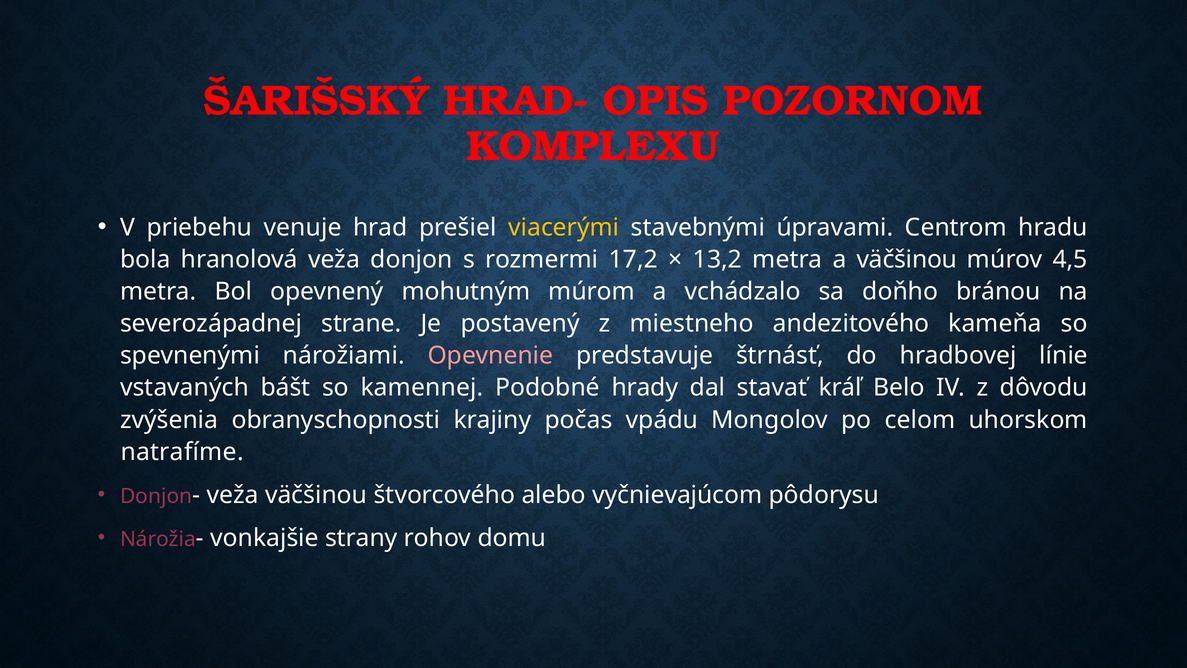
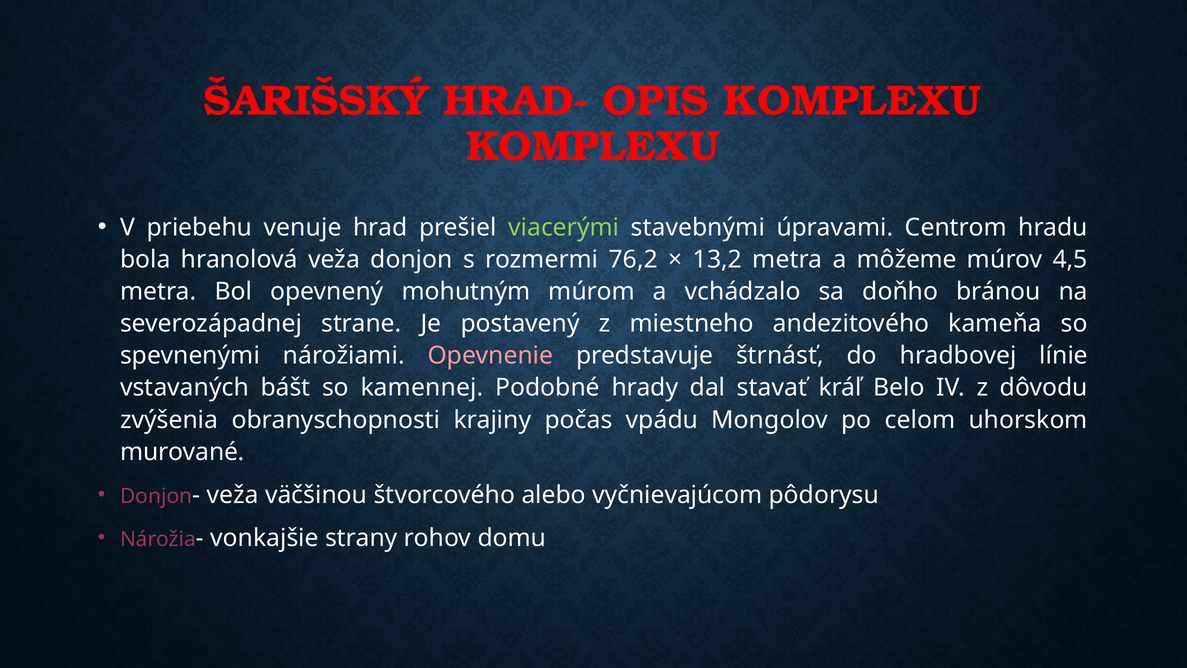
OPIS POZORNOM: POZORNOM -> KOMPLEXU
viacerými colour: yellow -> light green
17,2: 17,2 -> 76,2
a väčšinou: väčšinou -> môžeme
natrafíme: natrafíme -> murované
